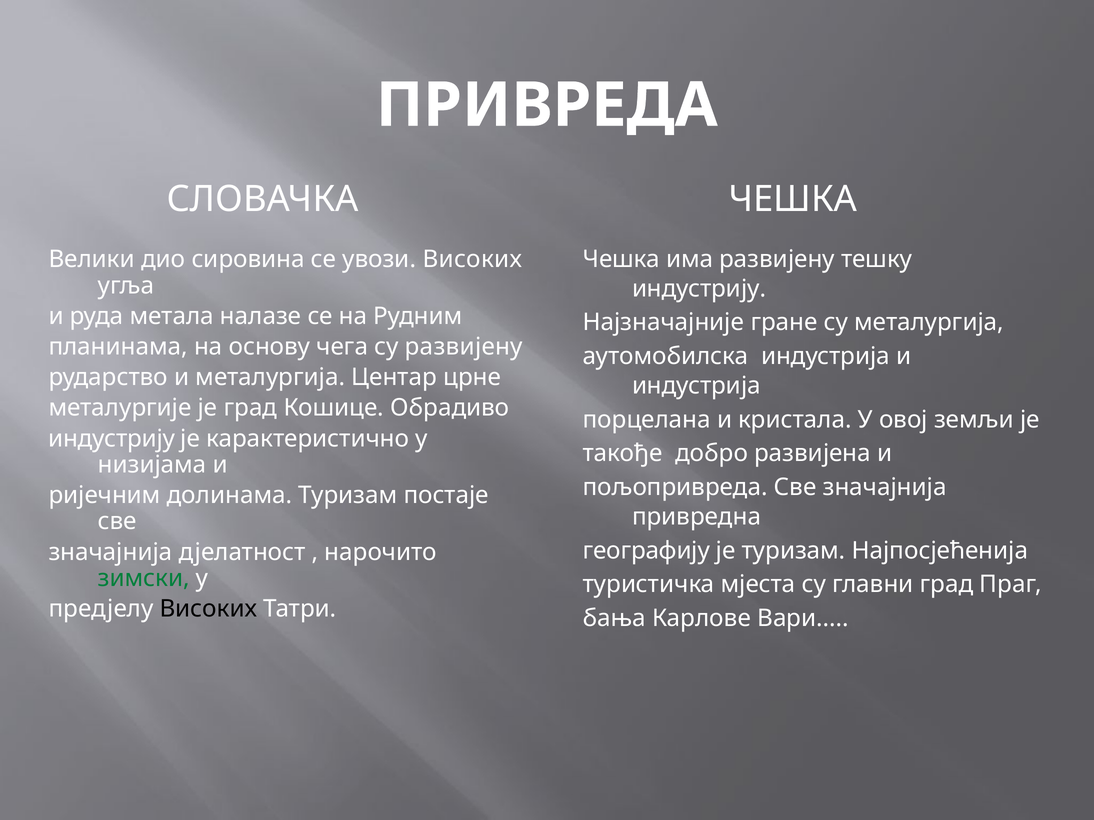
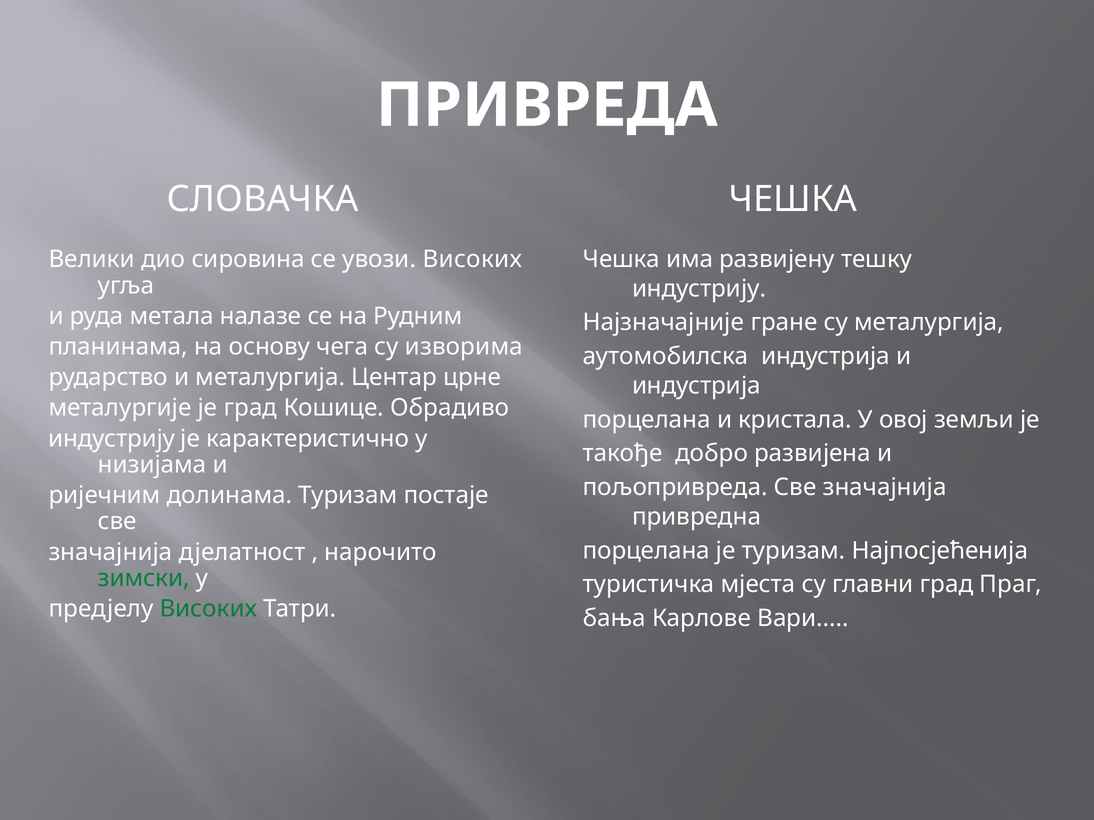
су развијену: развијену -> изворима
географију at (646, 551): географију -> порцелана
Високих at (208, 609) colour: black -> green
